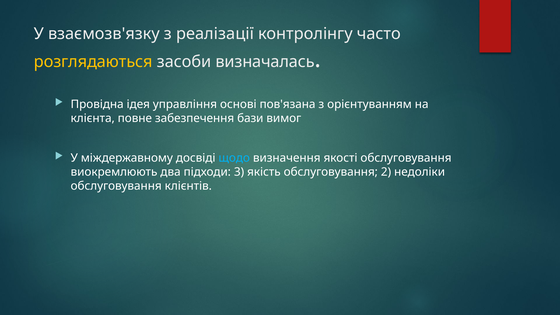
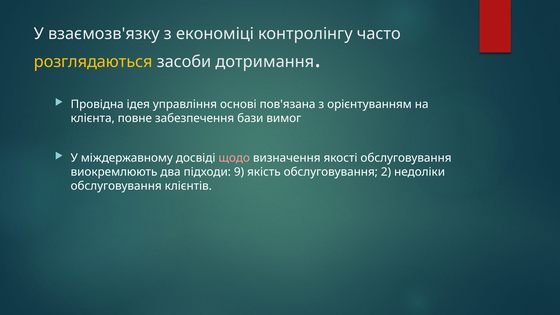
реалізації: реалізації -> економіці
визначалась: визначалась -> дотримання
щодо colour: light blue -> pink
3: 3 -> 9
